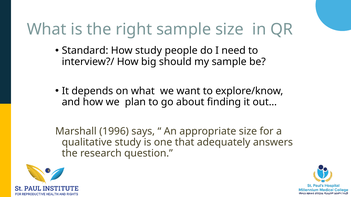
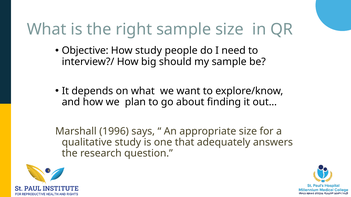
Standard: Standard -> Objective
